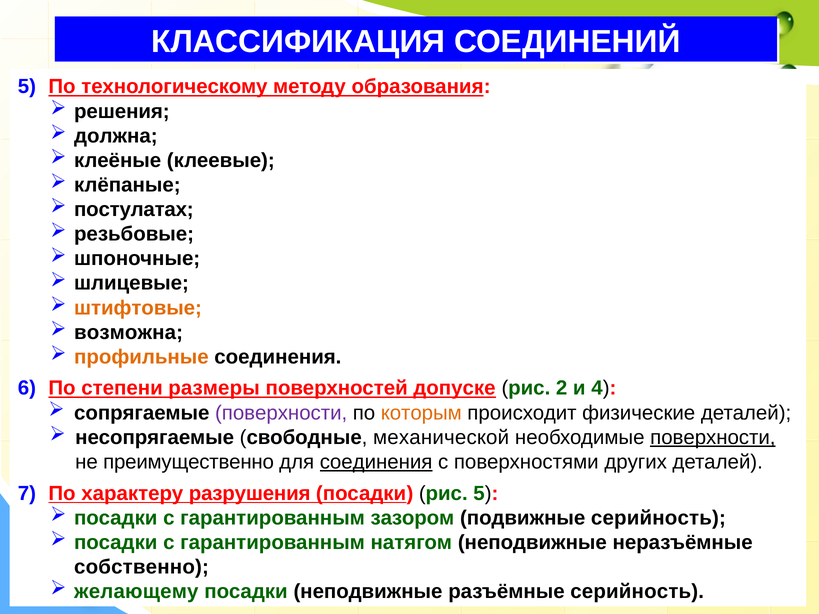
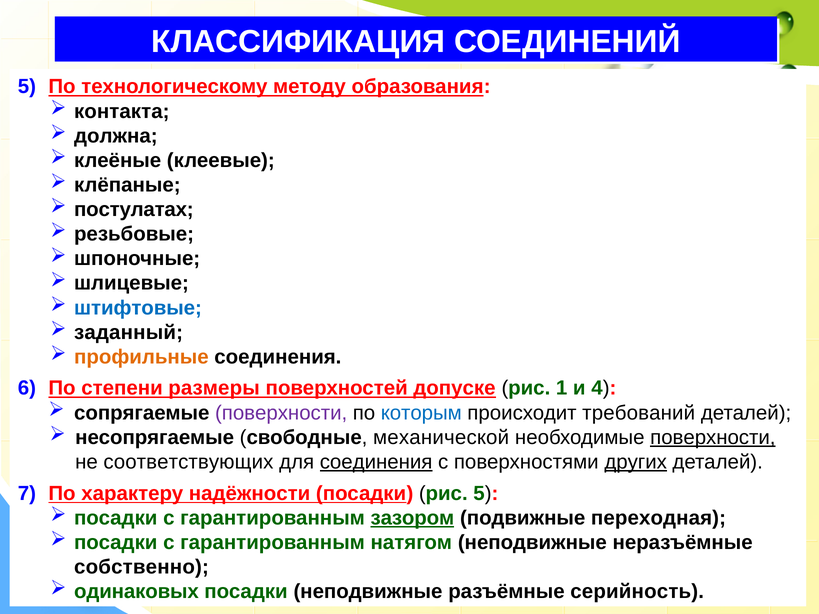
решения: решения -> контакта
штифтовые colour: orange -> blue
возможна: возможна -> заданный
2: 2 -> 1
которым colour: orange -> blue
физические: физические -> требований
преимущественно: преимущественно -> соответствующих
других underline: none -> present
разрушения: разрушения -> надёжности
зазором underline: none -> present
подвижные серийность: серийность -> переходная
желающему: желающему -> одинаковых
